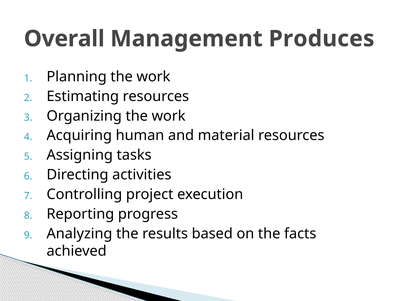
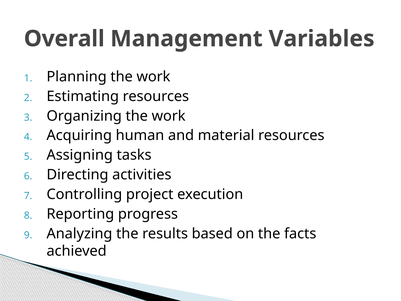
Produces: Produces -> Variables
